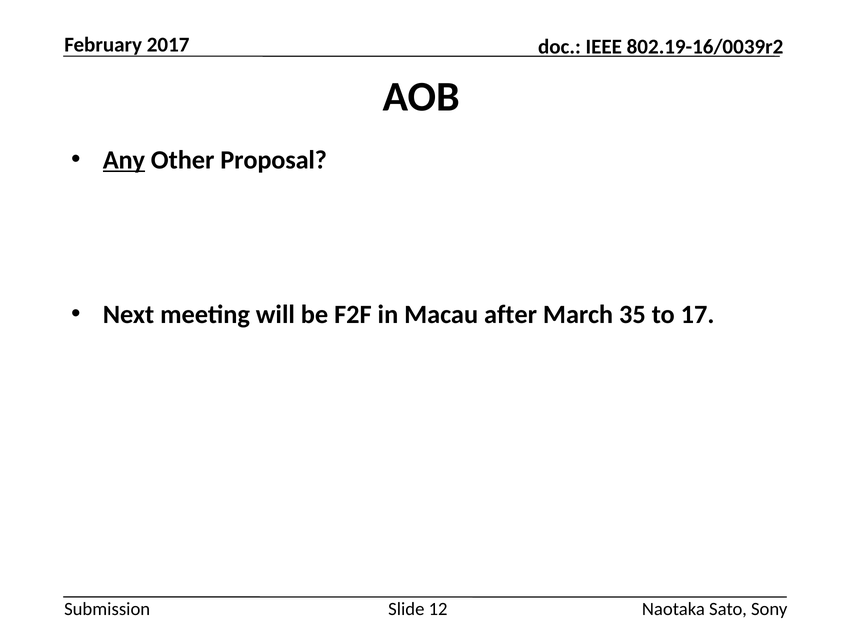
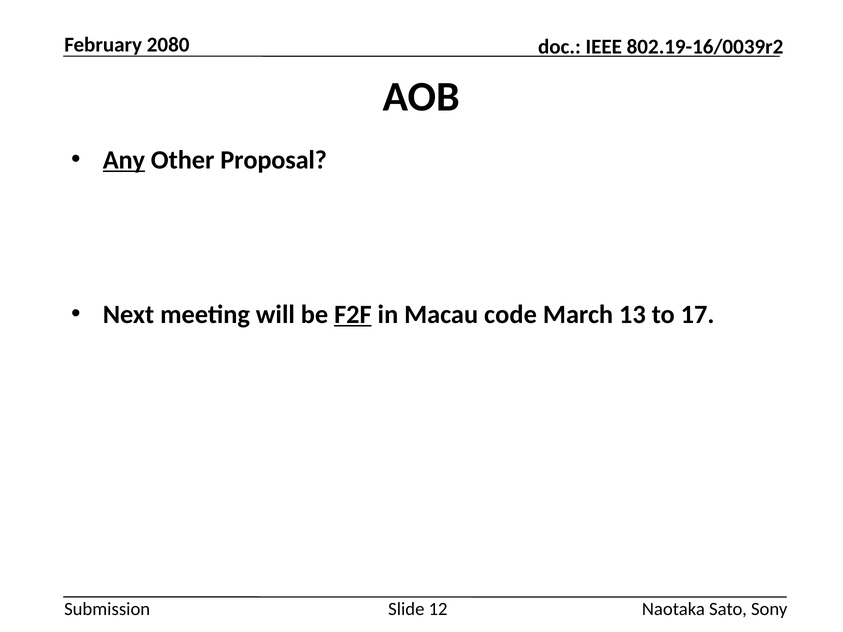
2017: 2017 -> 2080
F2F underline: none -> present
after: after -> code
35: 35 -> 13
